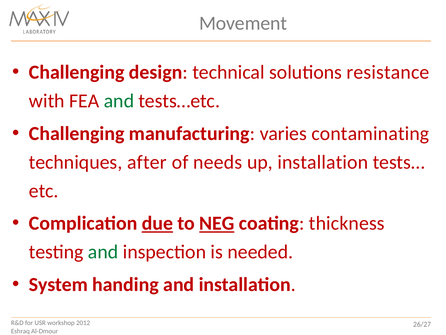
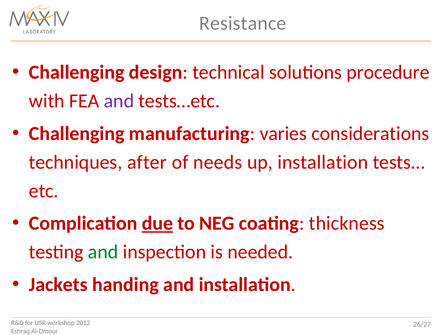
Movement: Movement -> Resistance
resistance: resistance -> procedure
and at (119, 101) colour: green -> purple
contaminating: contaminating -> considerations
NEG underline: present -> none
System: System -> Jackets
